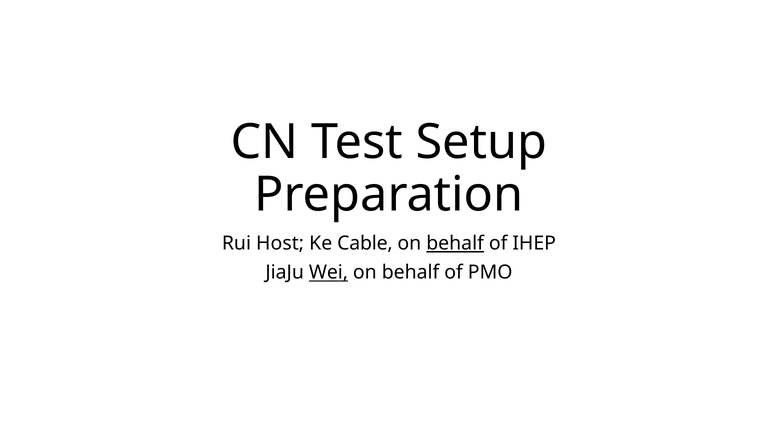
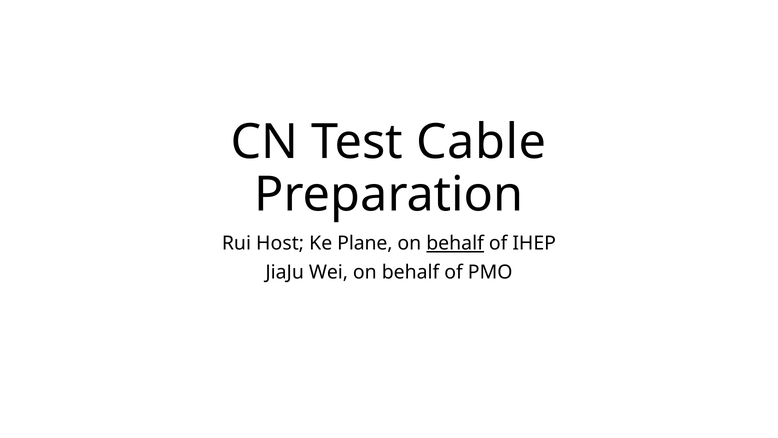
Setup: Setup -> Cable
Cable: Cable -> Plane
Wei underline: present -> none
